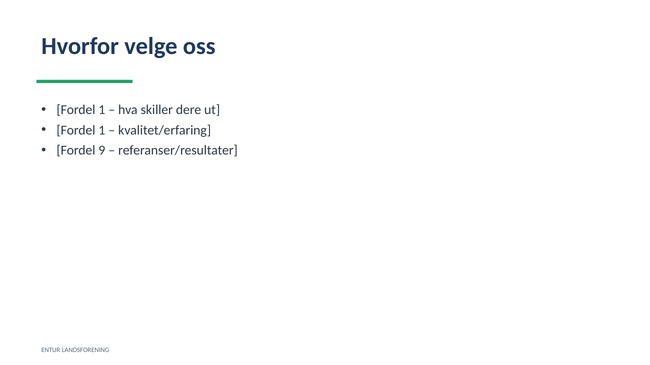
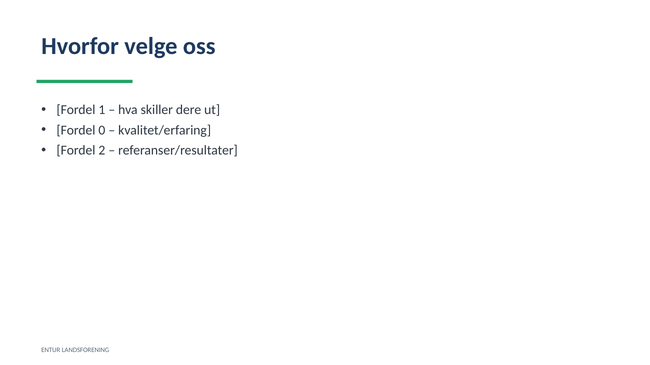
1 at (102, 130): 1 -> 0
9: 9 -> 2
